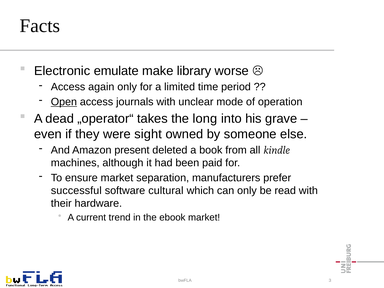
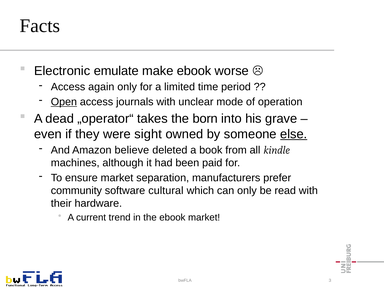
make library: library -> ebook
long: long -> born
else underline: none -> present
present: present -> believe
successful: successful -> community
